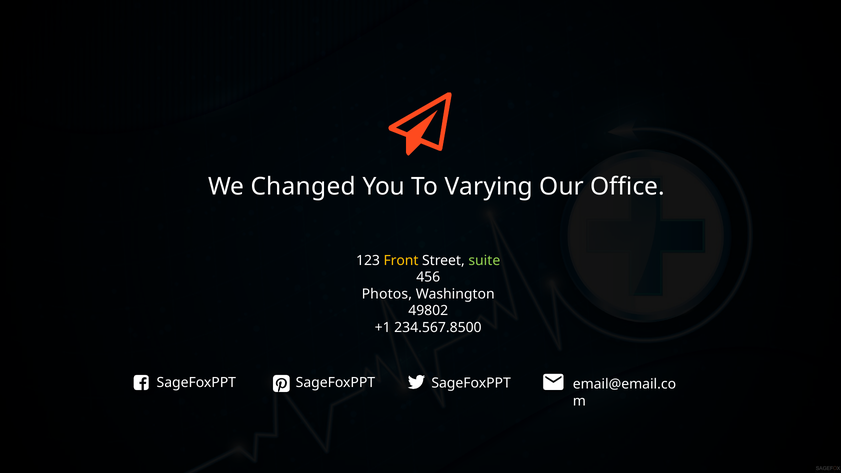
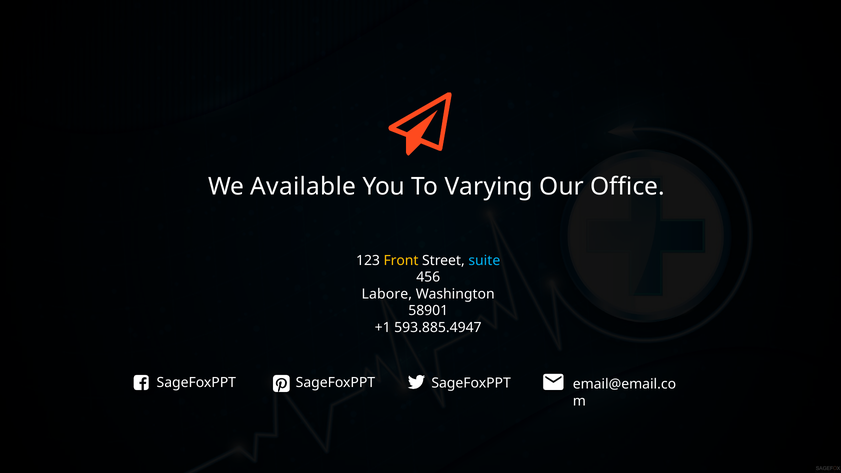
Changed: Changed -> Available
suite colour: light green -> light blue
Photos: Photos -> Labore
49802: 49802 -> 58901
234.567.8500: 234.567.8500 -> 593.885.4947
